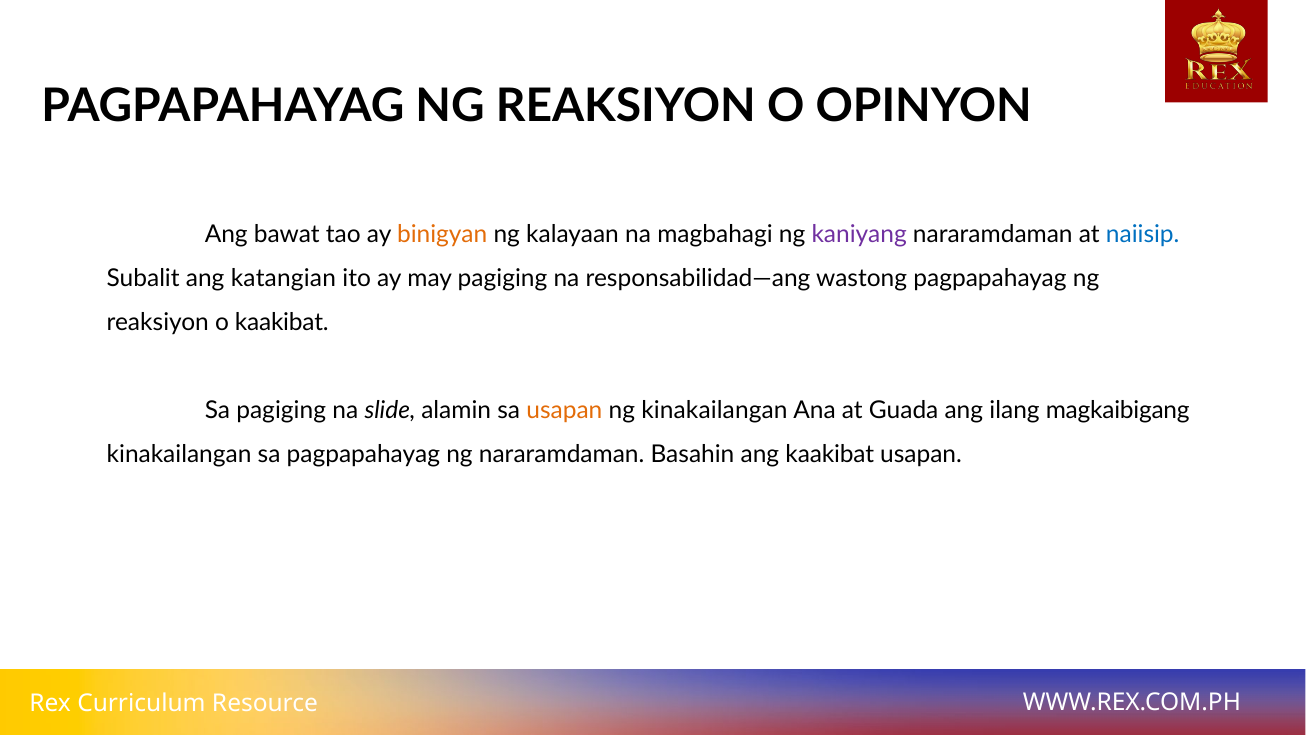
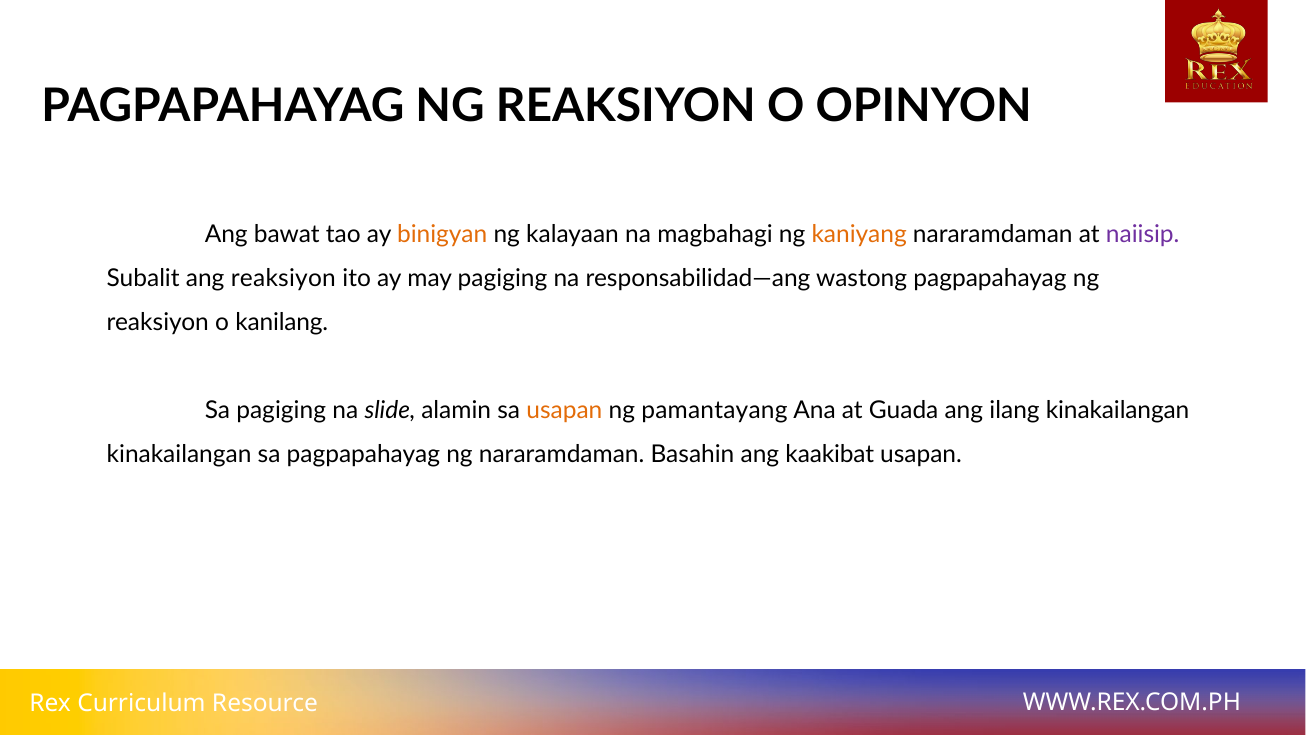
kaniyang colour: purple -> orange
naiisip colour: blue -> purple
ang katangian: katangian -> reaksiyon
o kaakibat: kaakibat -> kanilang
ng kinakailangan: kinakailangan -> pamantayang
ilang magkaibigang: magkaibigang -> kinakailangan
